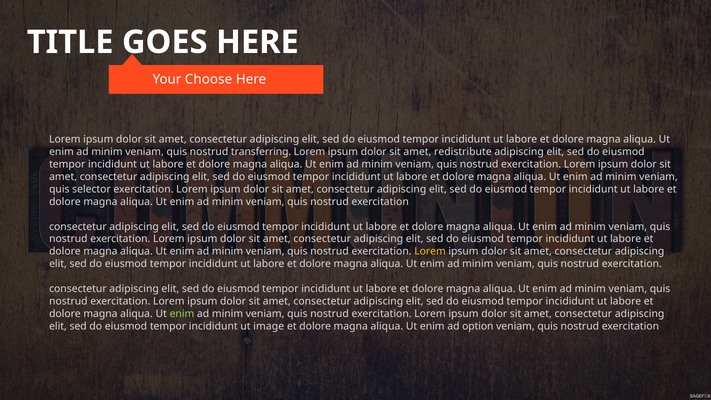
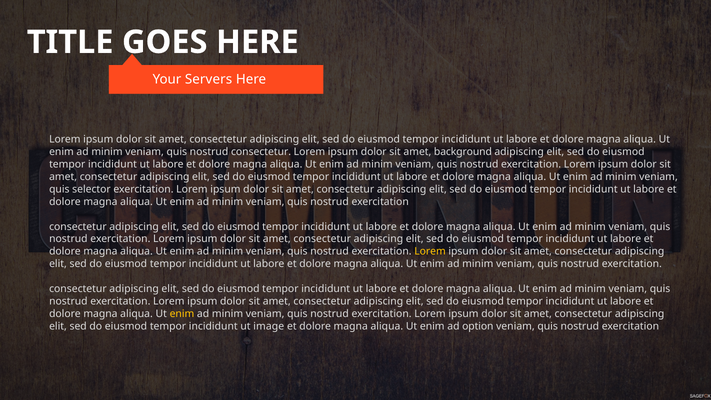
Choose: Choose -> Servers
nostrud transferring: transferring -> consectetur
redistribute: redistribute -> background
enim at (182, 314) colour: light green -> yellow
